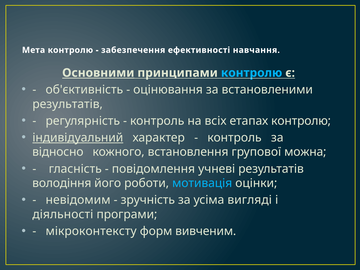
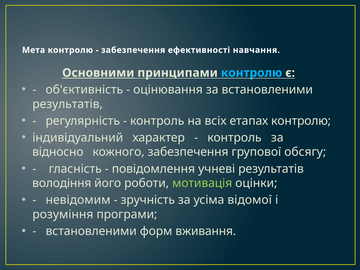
індивідуальний underline: present -> none
кожного встановлення: встановлення -> забезпечення
можна: можна -> обсягу
мотивація colour: light blue -> light green
вигляді: вигляді -> відомої
діяльності: діяльності -> розуміння
мікроконтексту at (91, 231): мікроконтексту -> встановленими
вивченим: вивченим -> вживання
